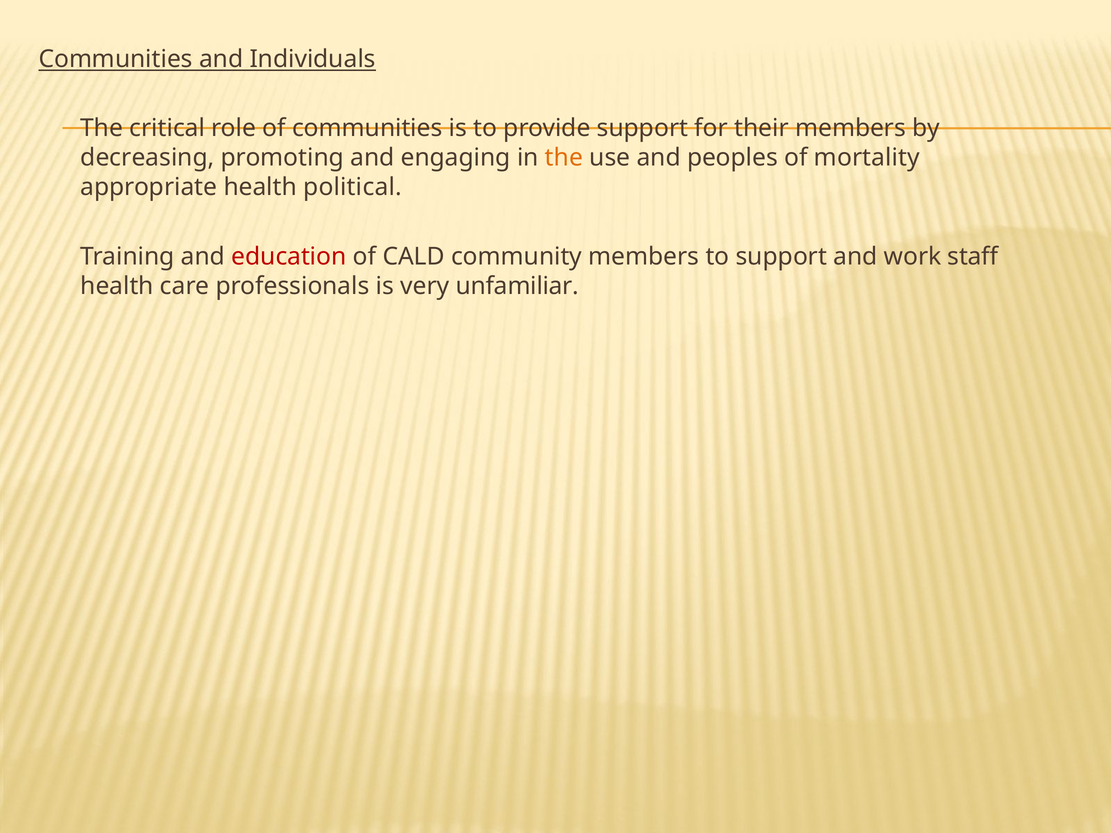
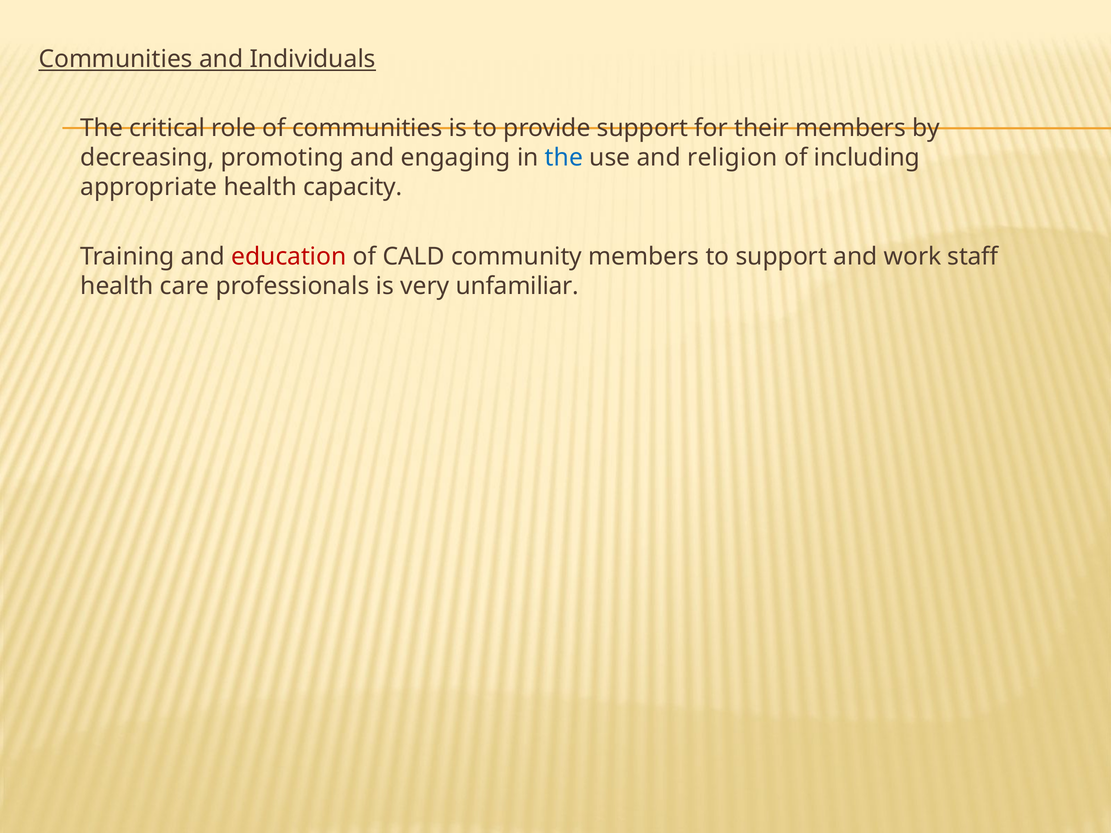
the at (564, 158) colour: orange -> blue
peoples: peoples -> religion
mortality: mortality -> including
political: political -> capacity
